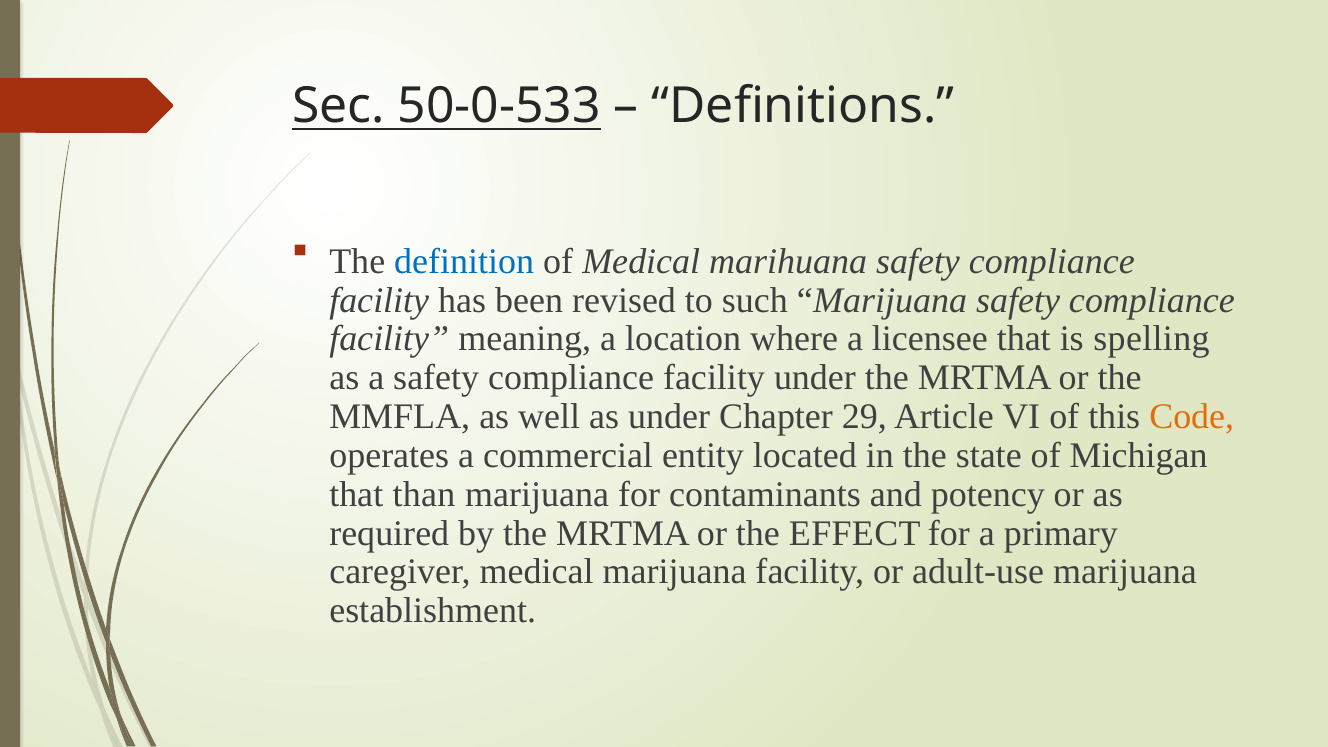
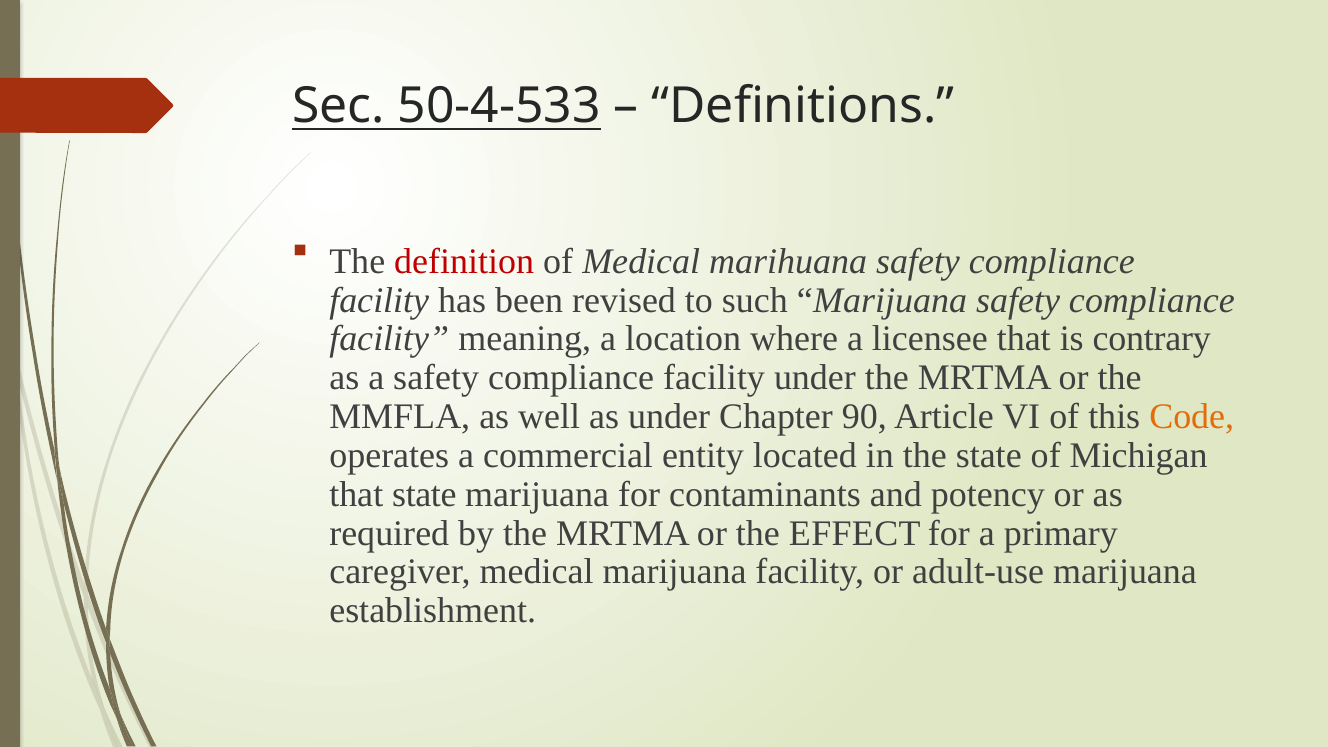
50-0-533: 50-0-533 -> 50-4-533
definition colour: blue -> red
spelling: spelling -> contrary
29: 29 -> 90
that than: than -> state
